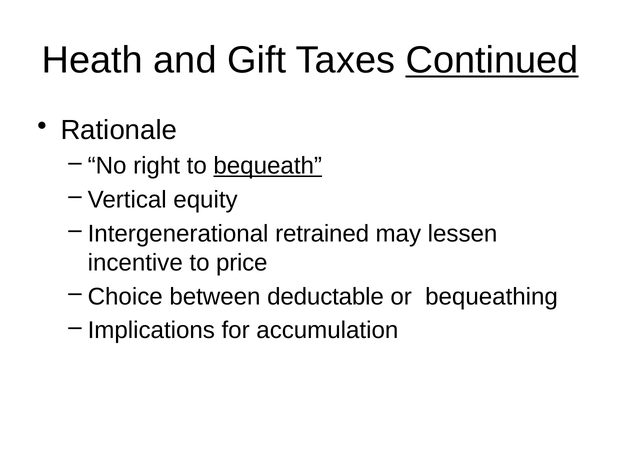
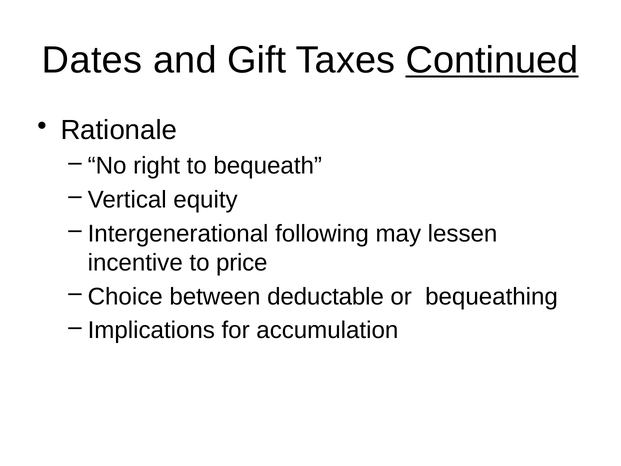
Heath: Heath -> Dates
bequeath underline: present -> none
retrained: retrained -> following
